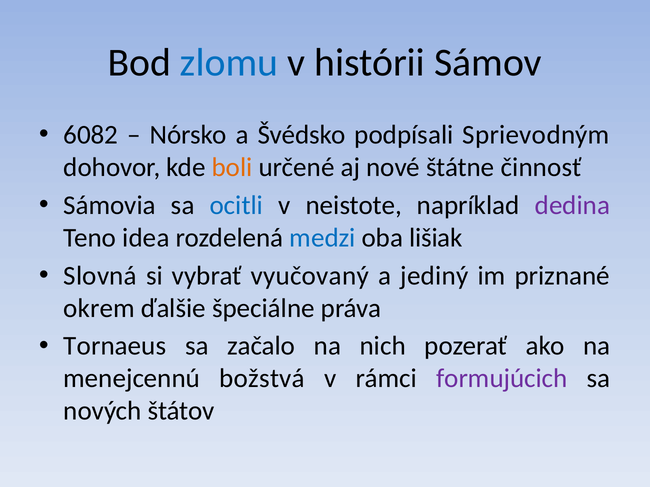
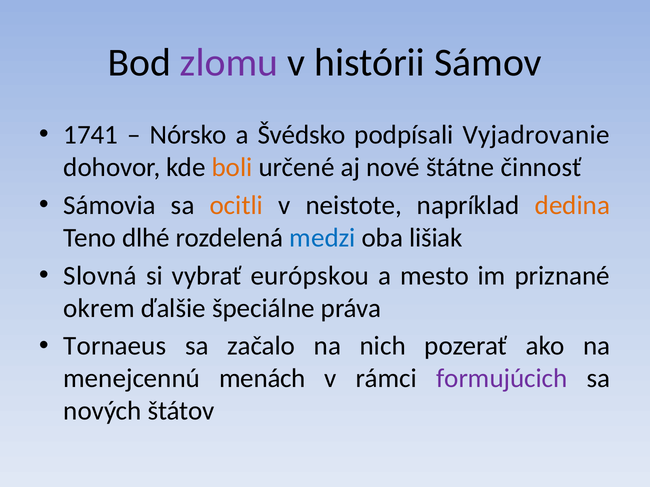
zlomu colour: blue -> purple
6082: 6082 -> 1741
Sprievodným: Sprievodným -> Vyjadrovanie
ocitli colour: blue -> orange
dedina colour: purple -> orange
idea: idea -> dlhé
vyučovaný: vyučovaný -> európskou
jediný: jediný -> mesto
božstvá: božstvá -> menách
